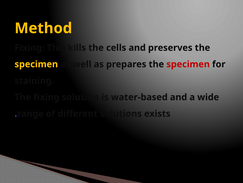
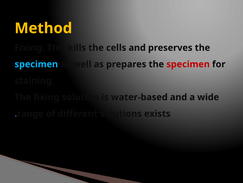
specimen at (36, 64) colour: yellow -> light blue
